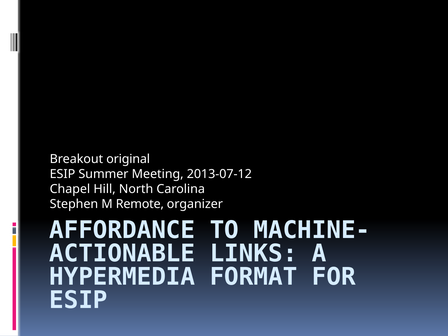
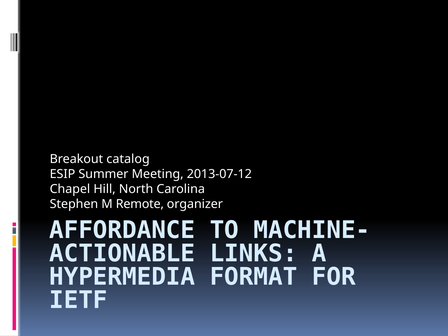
original: original -> catalog
ESIP at (78, 300): ESIP -> IETF
